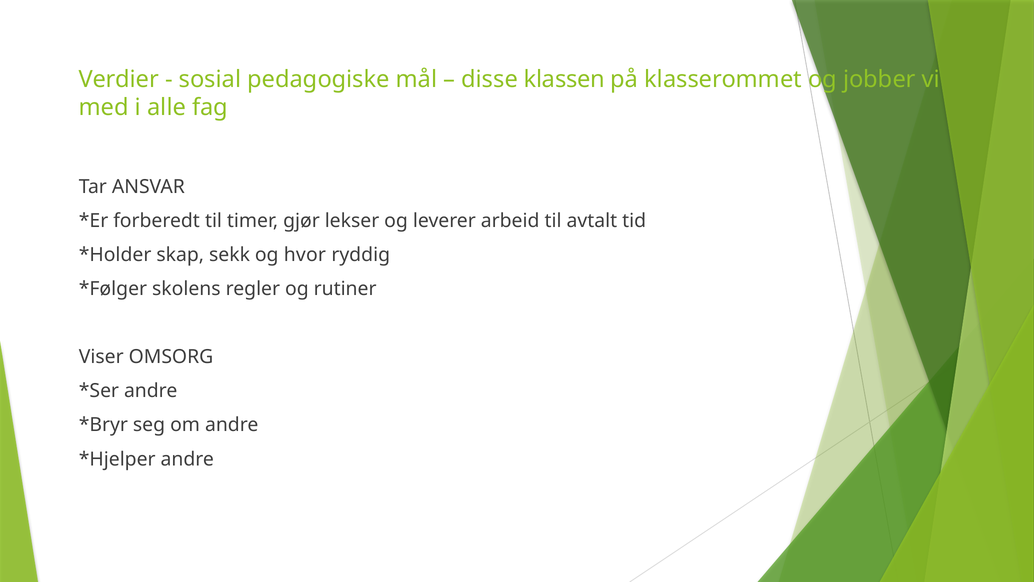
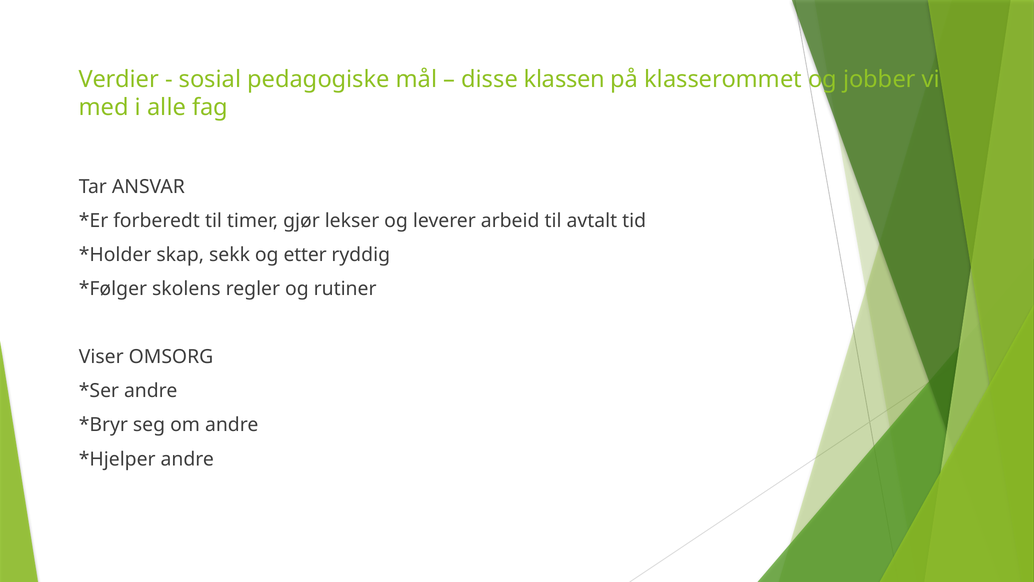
hvor: hvor -> etter
